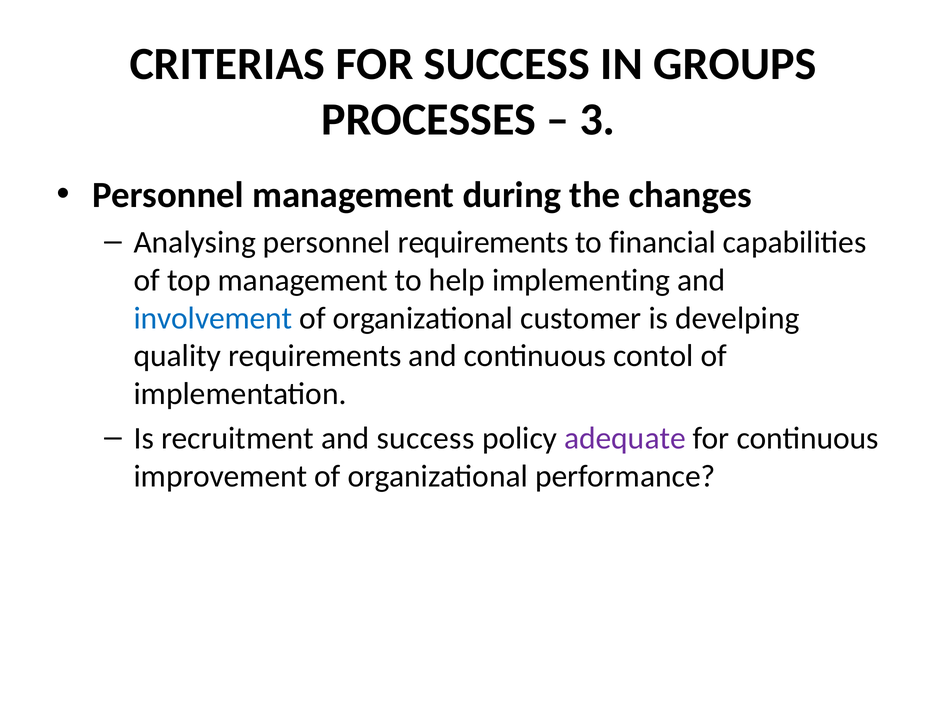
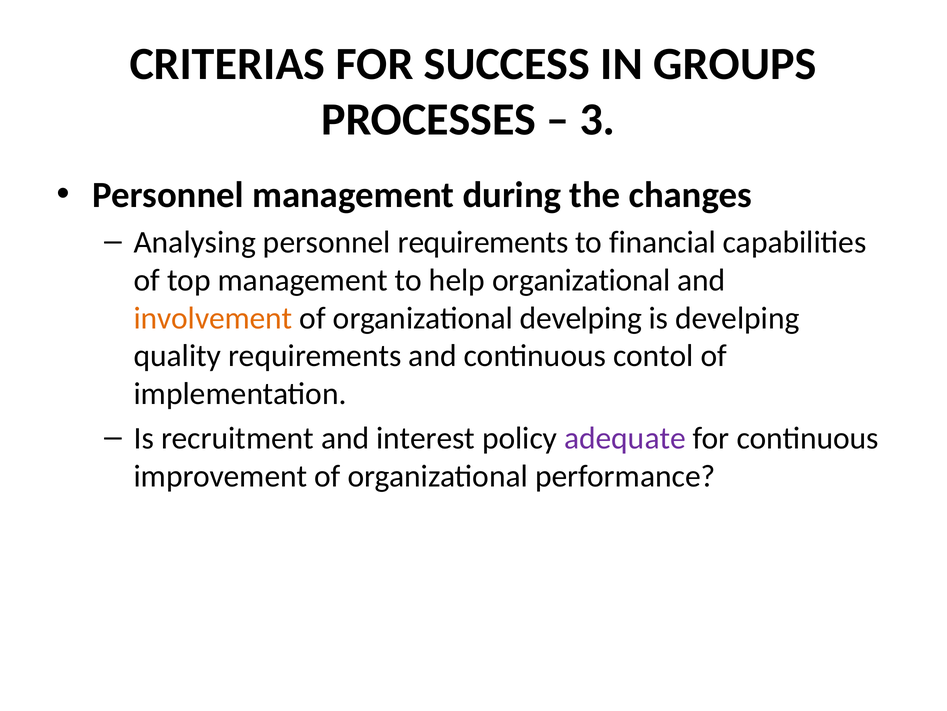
help implementing: implementing -> organizational
involvement colour: blue -> orange
organizational customer: customer -> develping
and success: success -> interest
